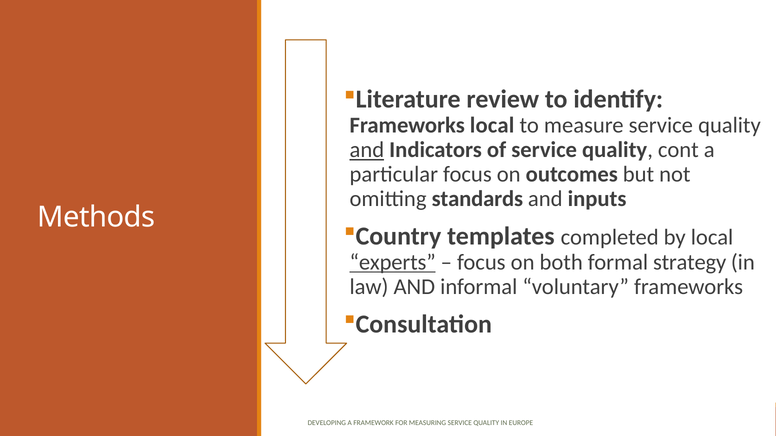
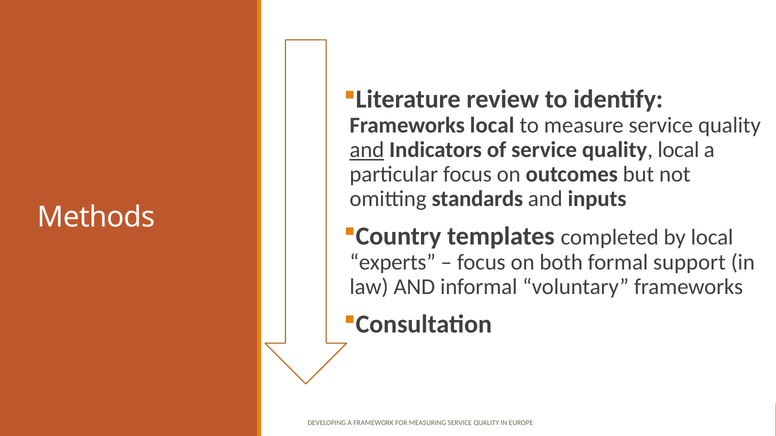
quality cont: cont -> local
experts underline: present -> none
strategy: strategy -> support
